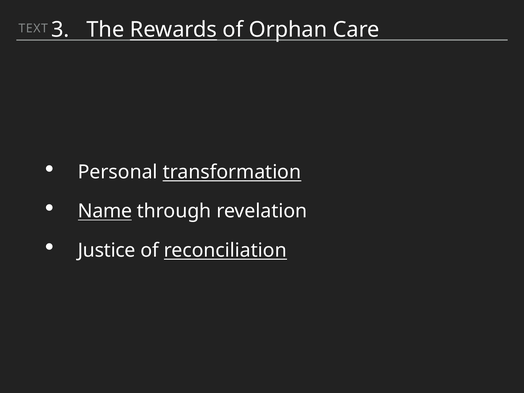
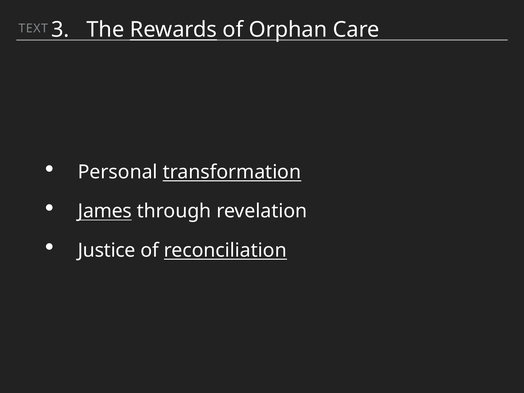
Name: Name -> James
